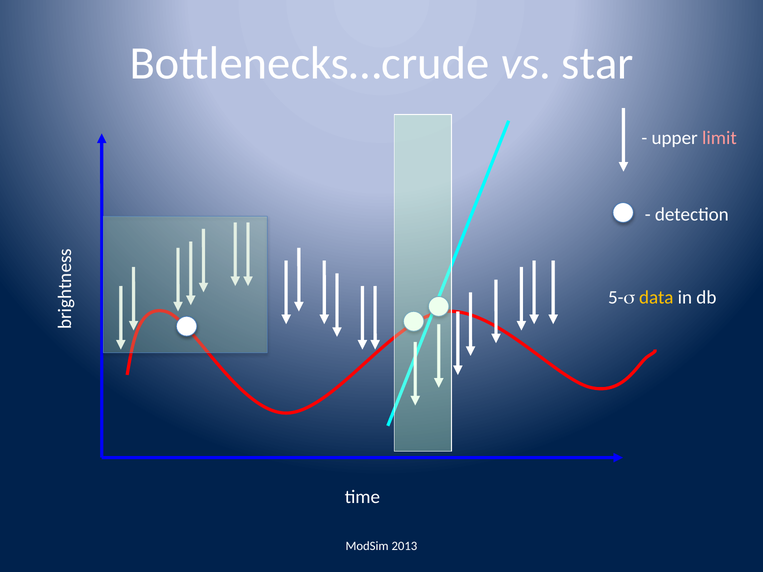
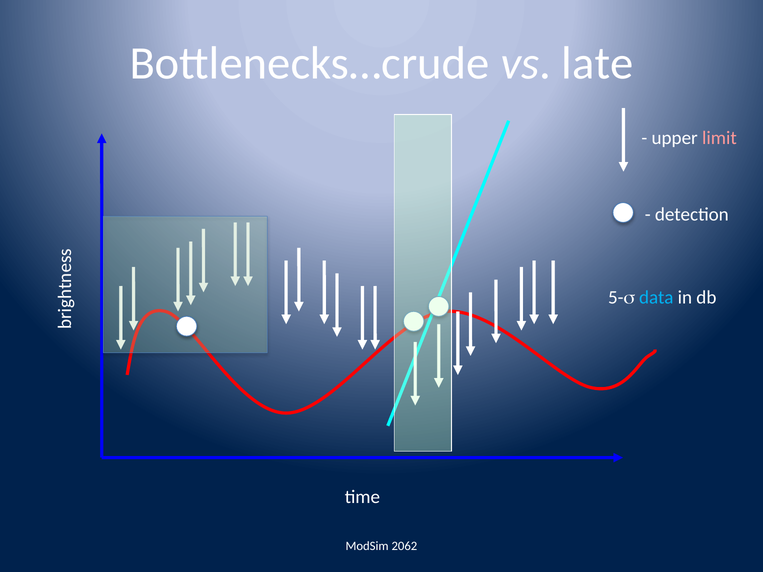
star: star -> late
data colour: yellow -> light blue
2013: 2013 -> 2062
